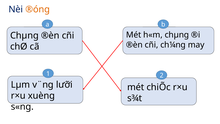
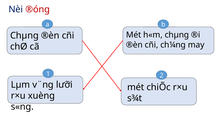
®óng colour: orange -> red
